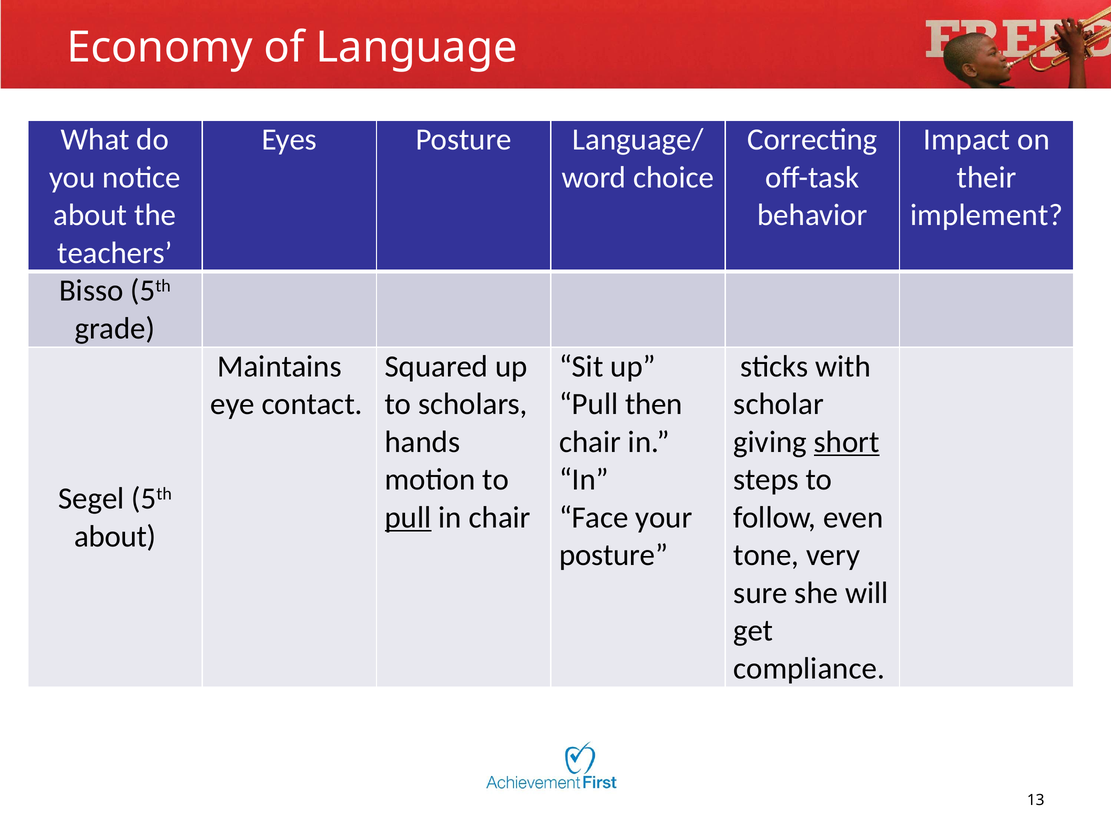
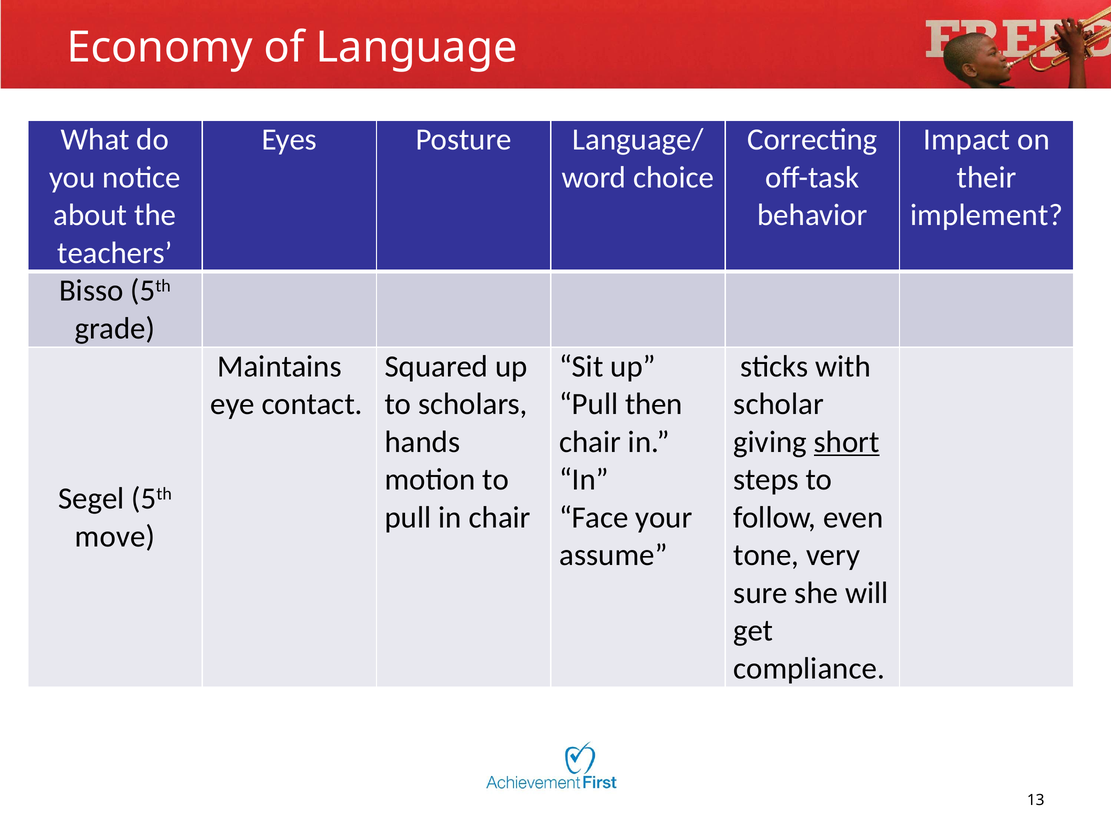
pull at (408, 518) underline: present -> none
about at (115, 537): about -> move
posture at (614, 555): posture -> assume
